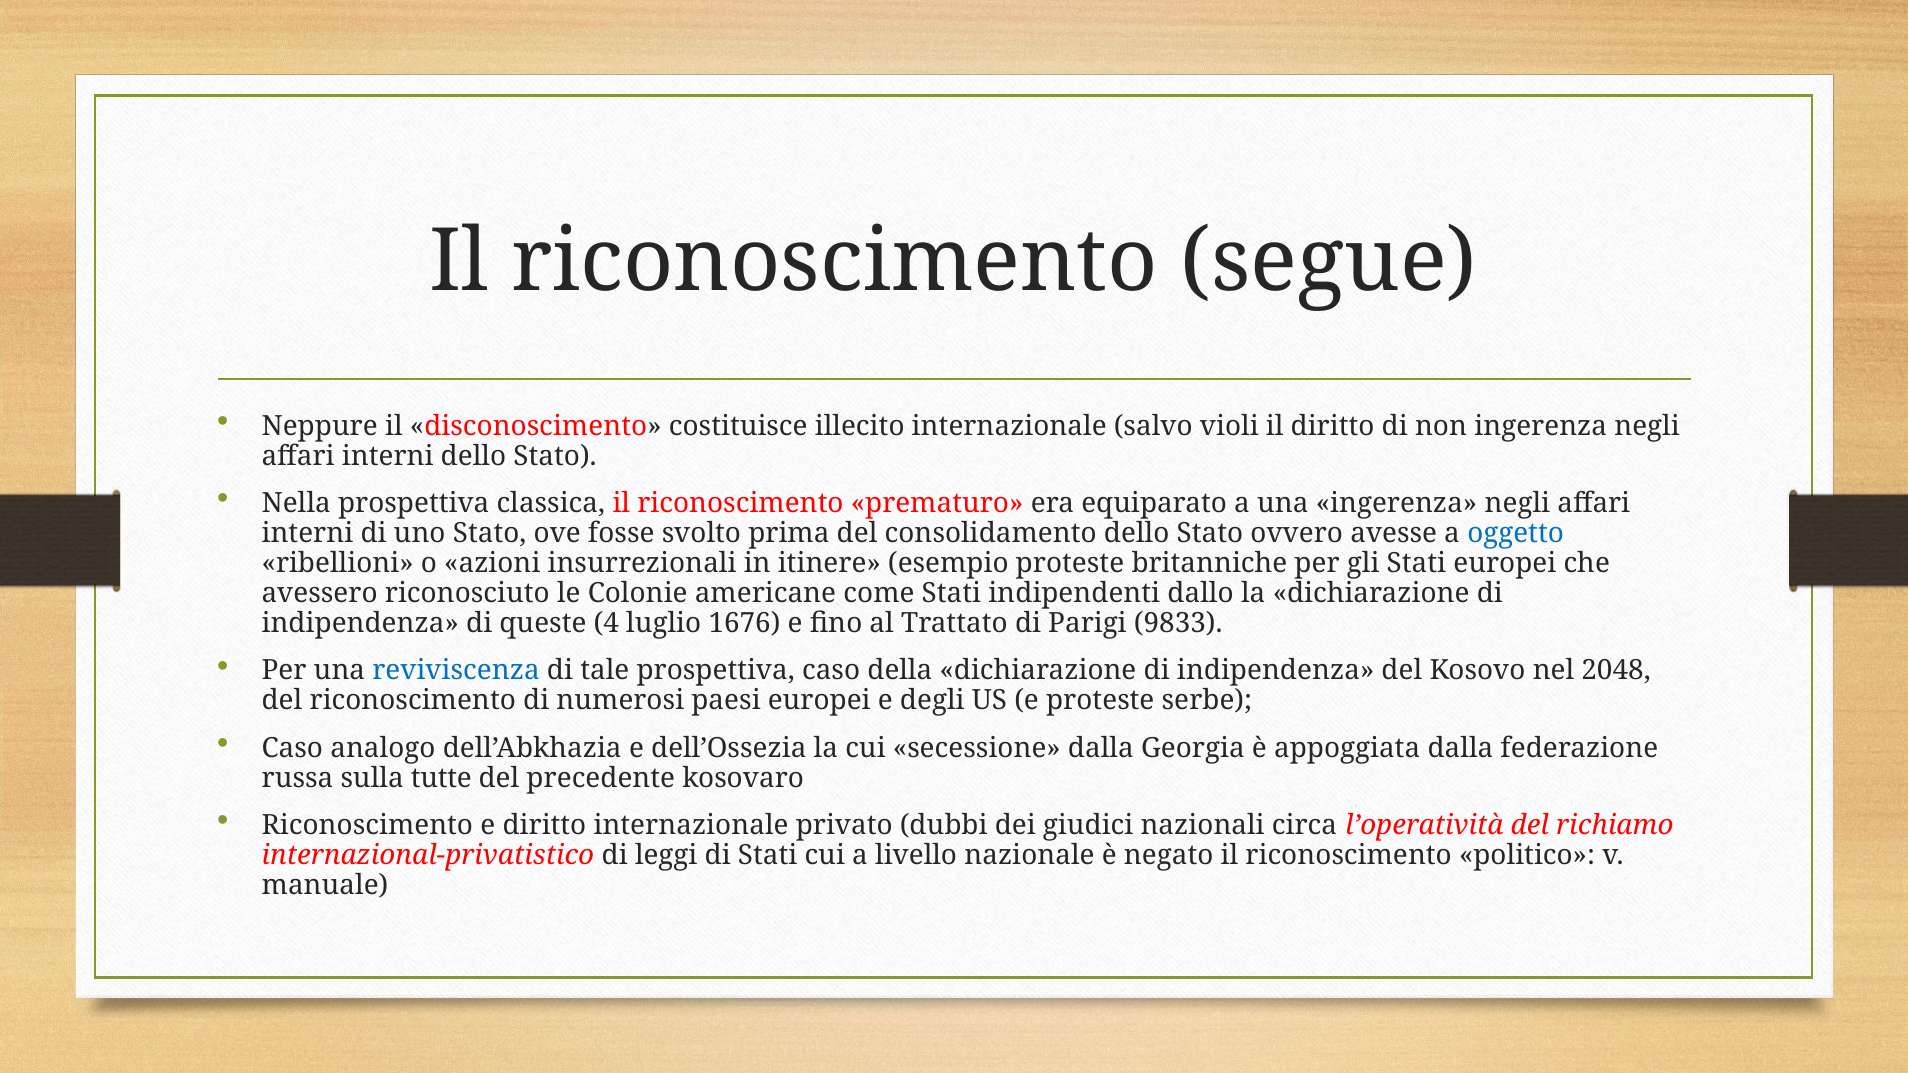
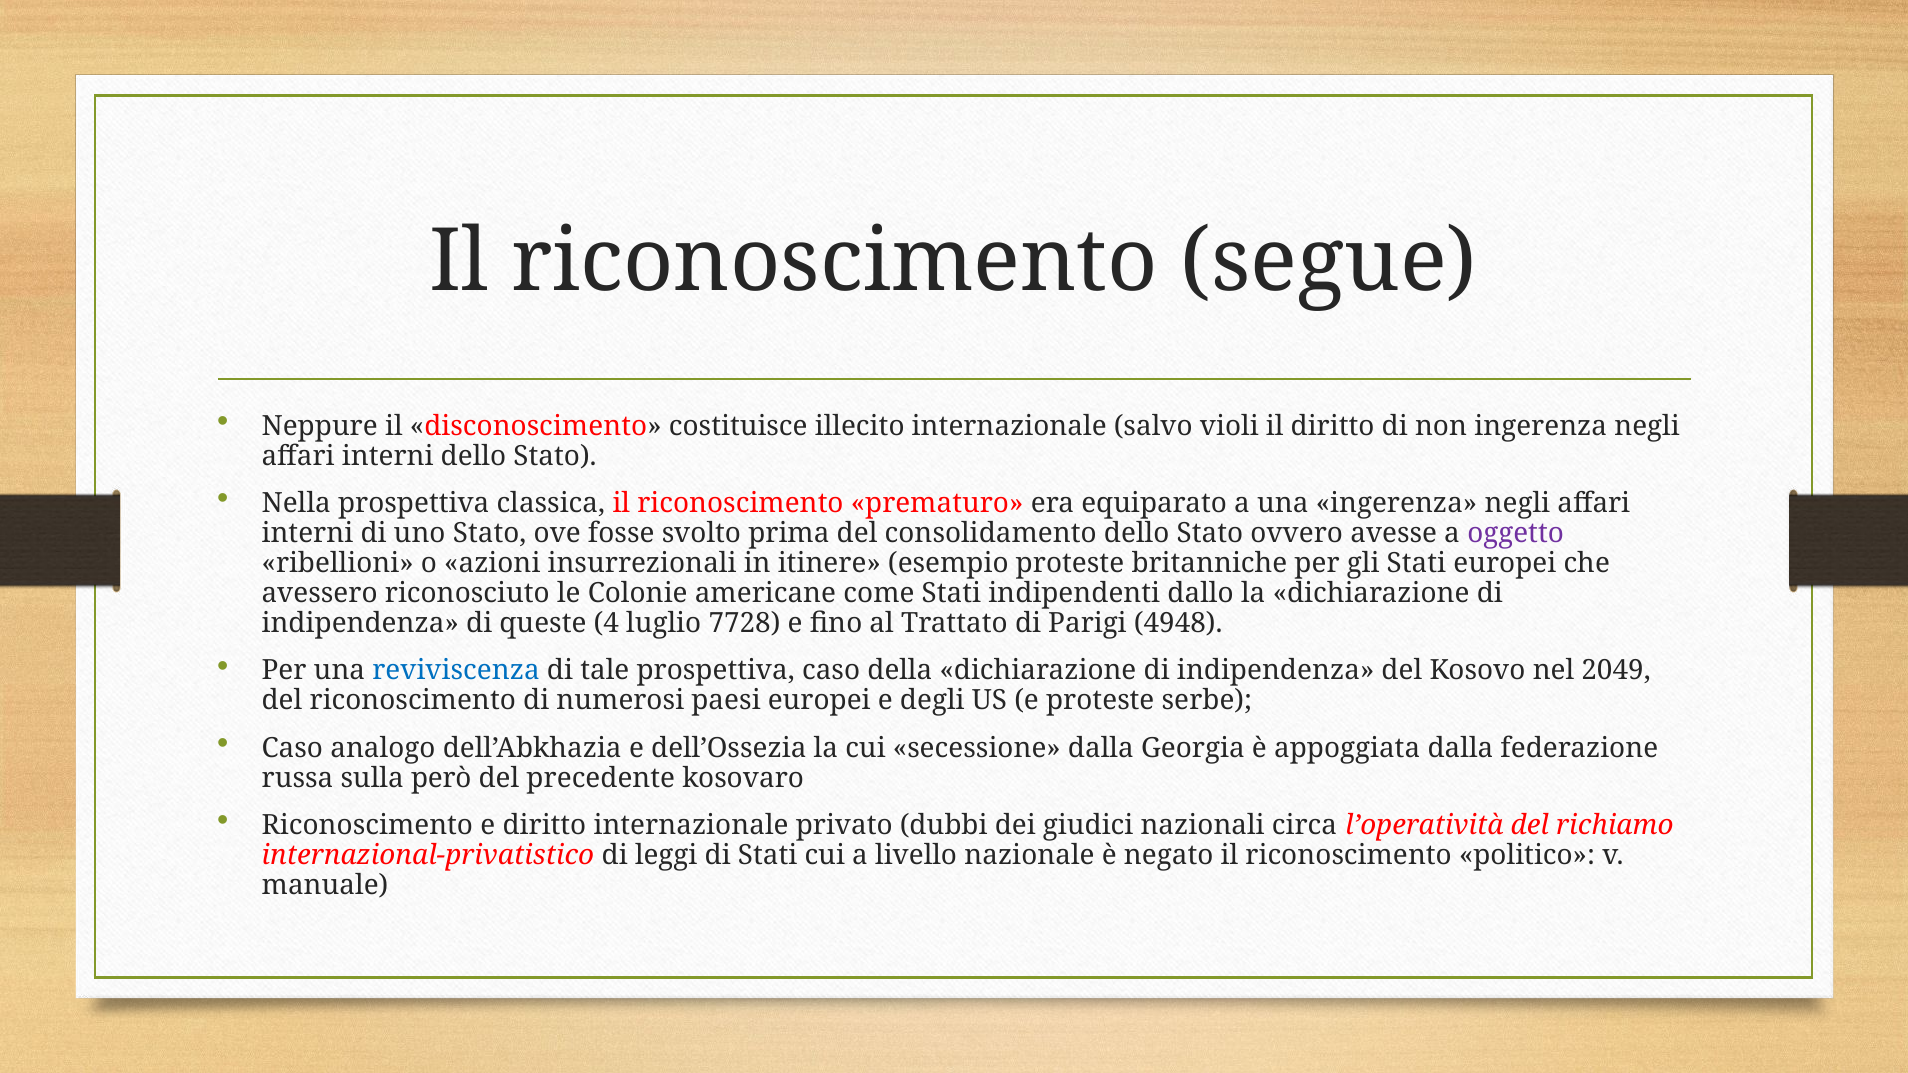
oggetto colour: blue -> purple
1676: 1676 -> 7728
9833: 9833 -> 4948
2048: 2048 -> 2049
tutte: tutte -> però
